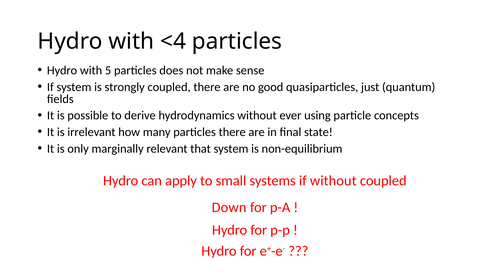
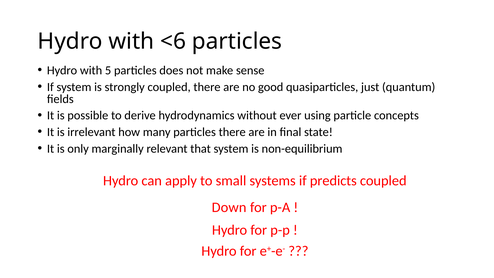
<4: <4 -> <6
if without: without -> predicts
